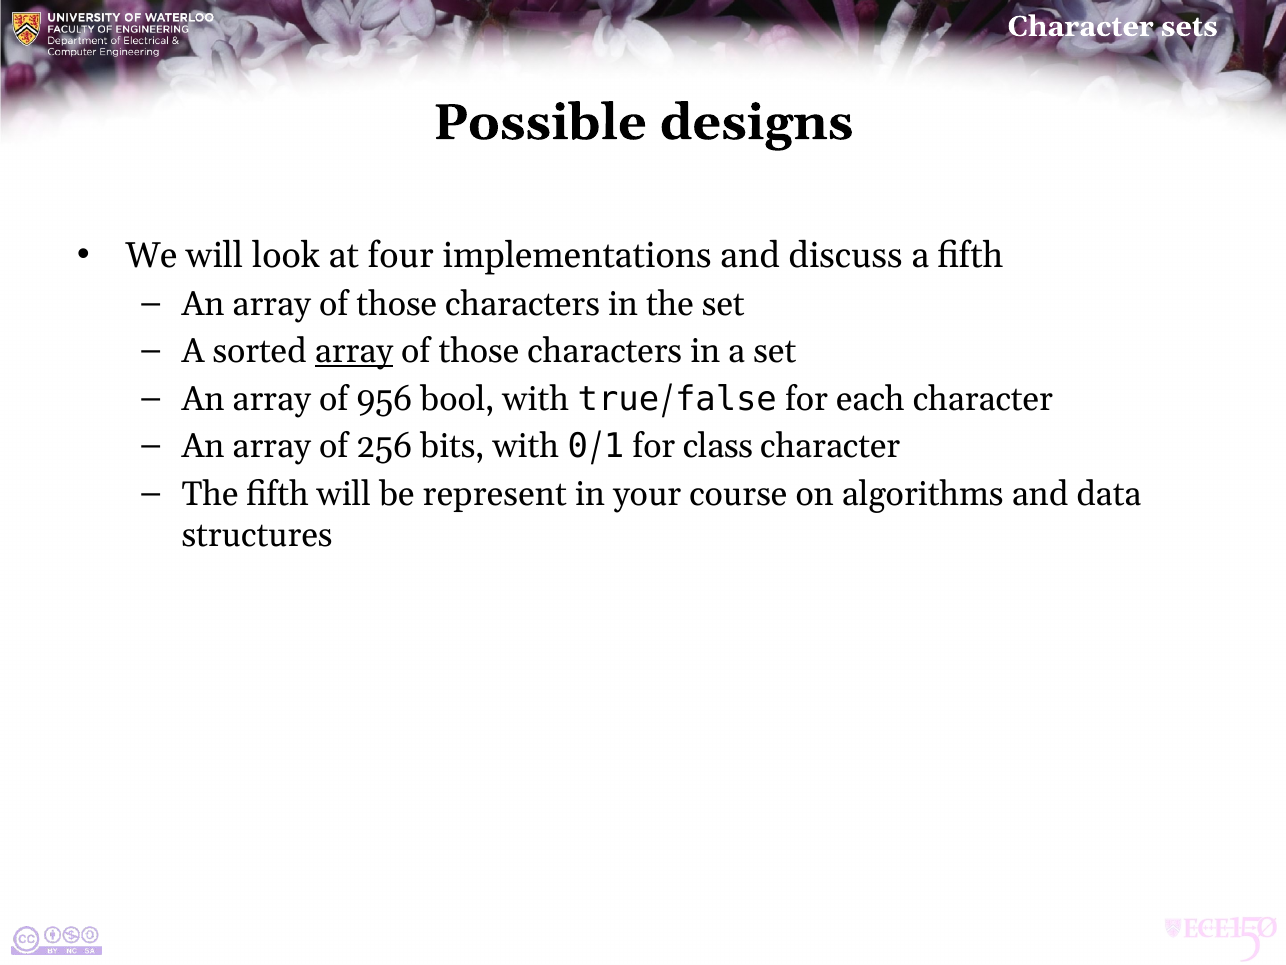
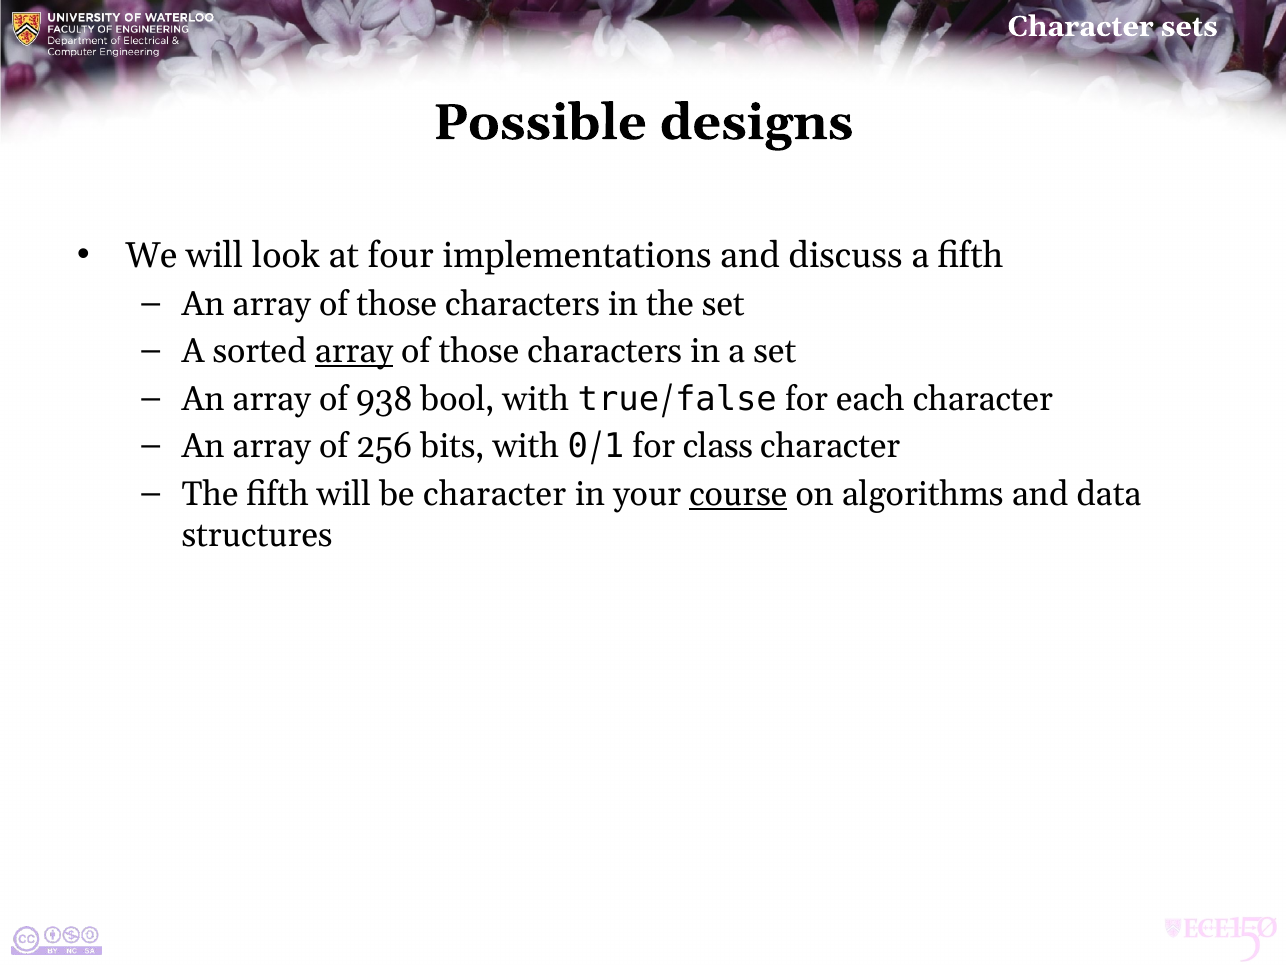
956: 956 -> 938
be represent: represent -> character
course underline: none -> present
